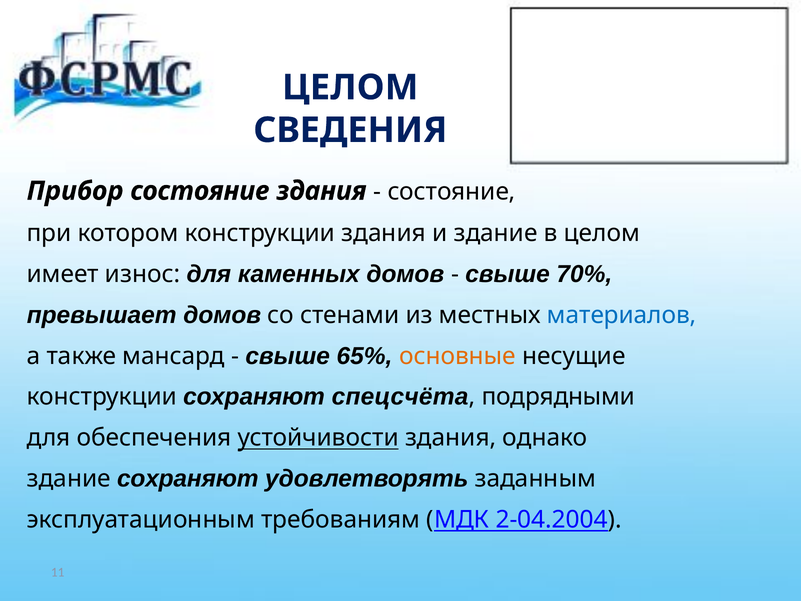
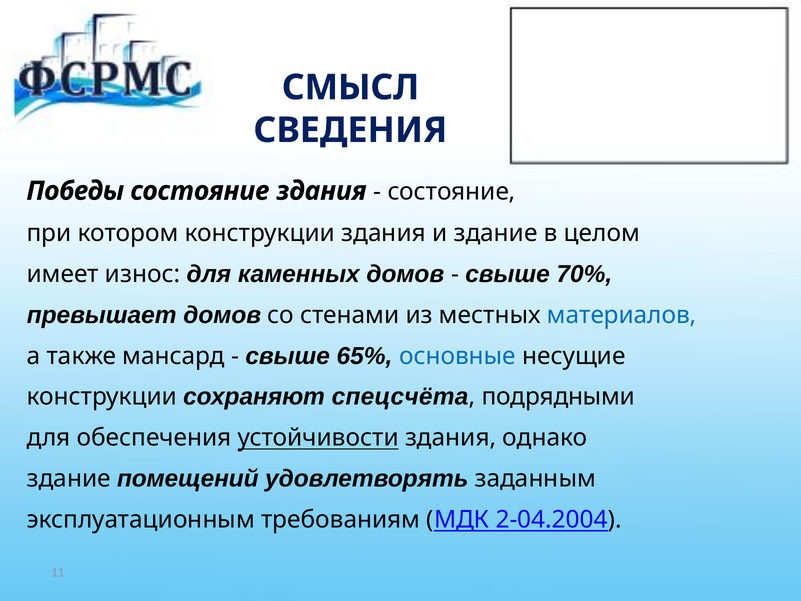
ЦЕЛОМ at (350, 87): ЦЕЛОМ -> СМЫСЛ
Прибор: Прибор -> Победы
основные colour: orange -> blue
здание сохраняют: сохраняют -> помещений
